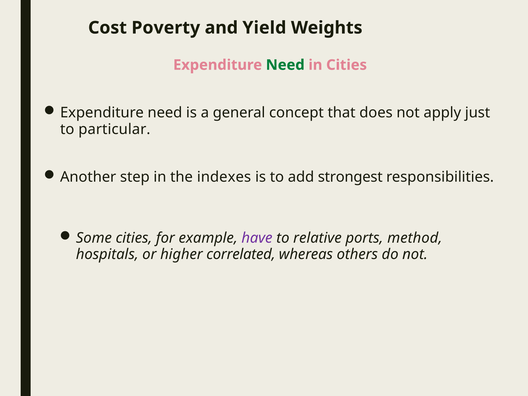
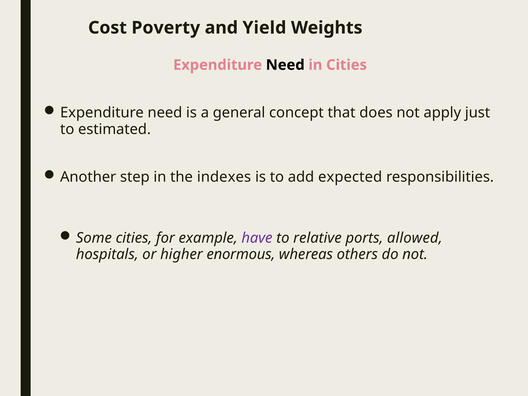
Need at (285, 65) colour: green -> black
particular: particular -> estimated
strongest: strongest -> expected
method: method -> allowed
correlated: correlated -> enormous
